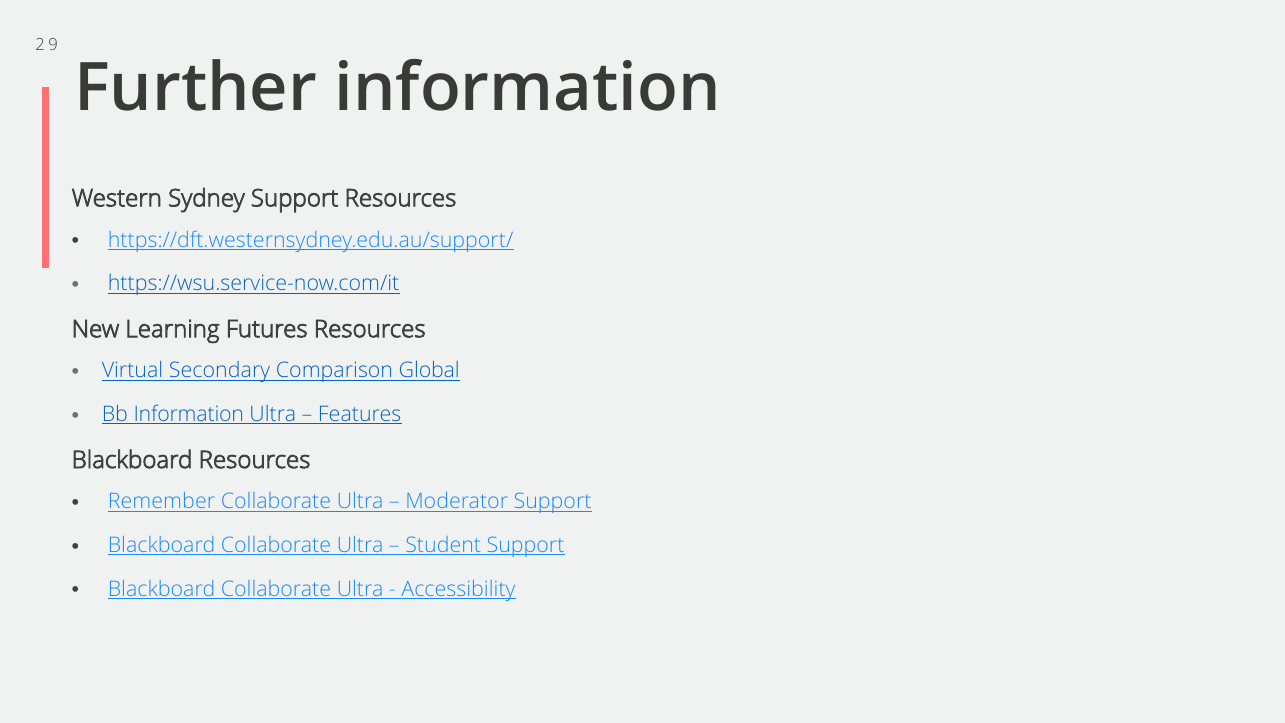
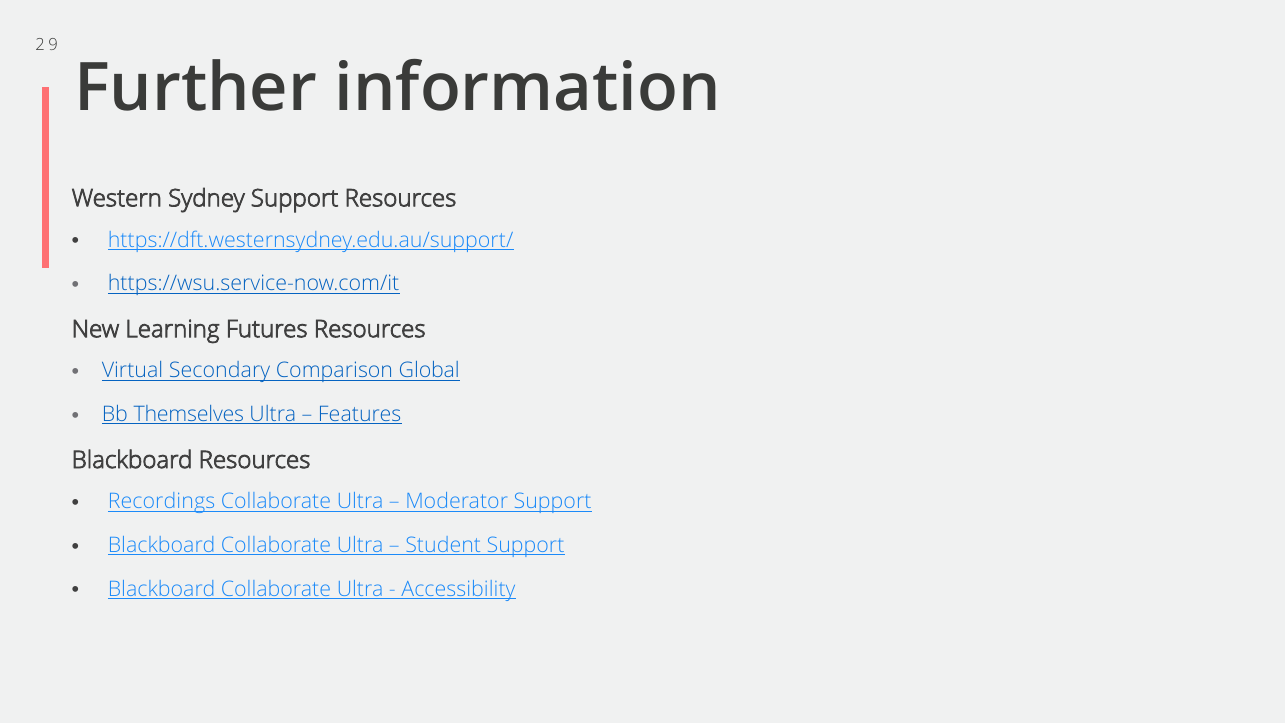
Bb Information: Information -> Themselves
Remember: Remember -> Recordings
